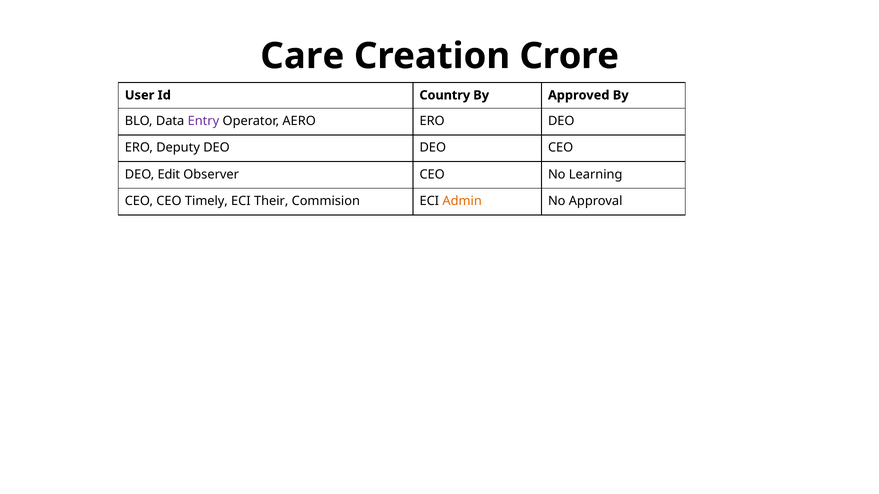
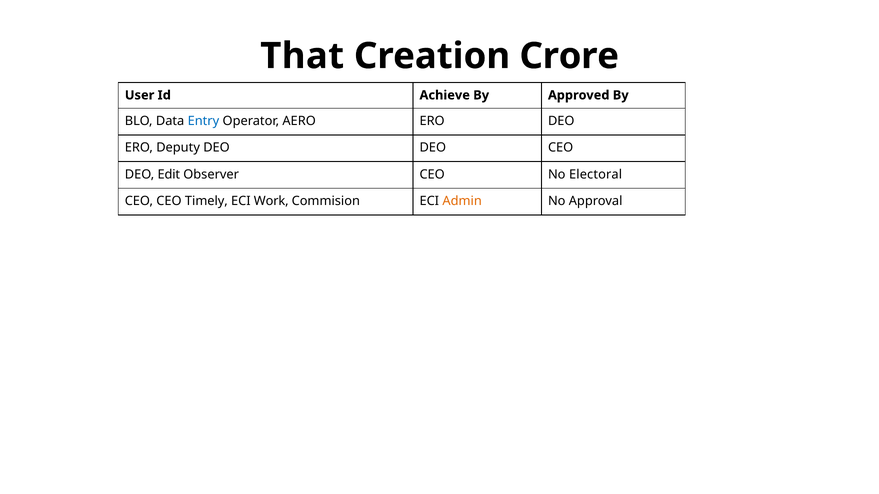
Care: Care -> That
Country: Country -> Achieve
Entry colour: purple -> blue
Learning: Learning -> Electoral
Their: Their -> Work
